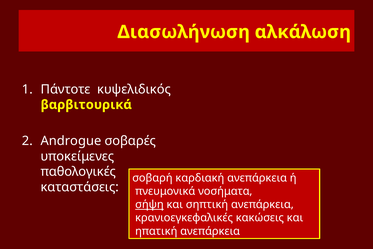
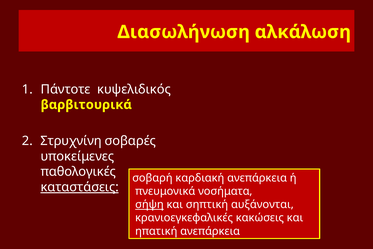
Androgue: Androgue -> Στρυχνίνη
καταστάσεις underline: none -> present
σηπτική ανεπάρκεια: ανεπάρκεια -> αυξάνονται
